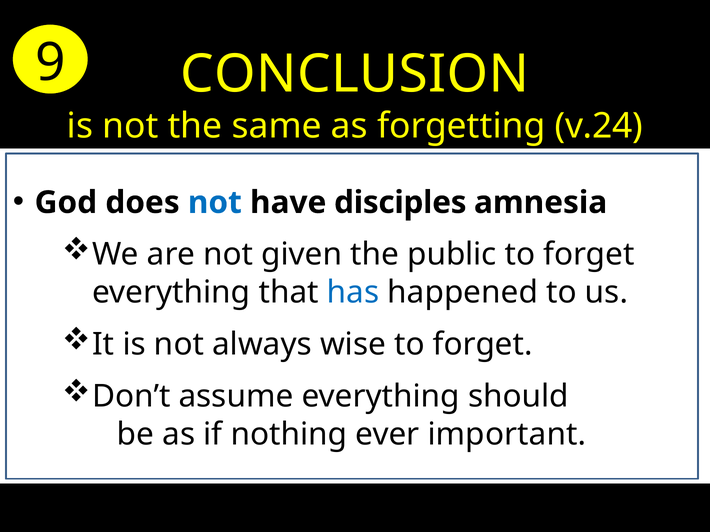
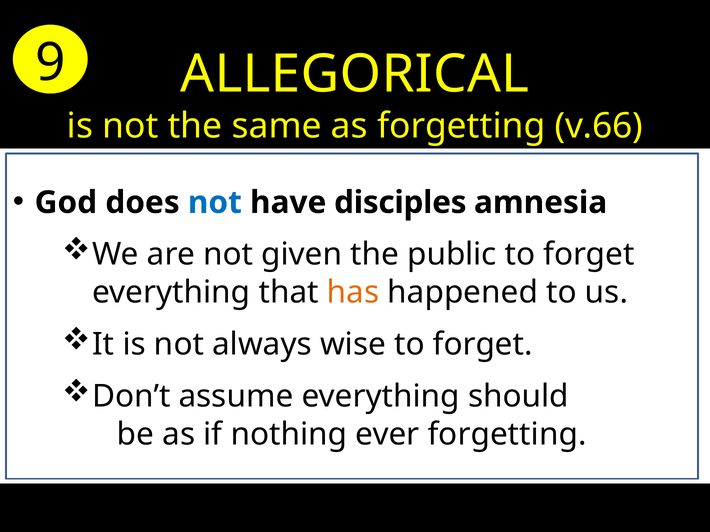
CONCLUSION: CONCLUSION -> ALLEGORICAL
v.24: v.24 -> v.66
has colour: blue -> orange
ever important: important -> forgetting
